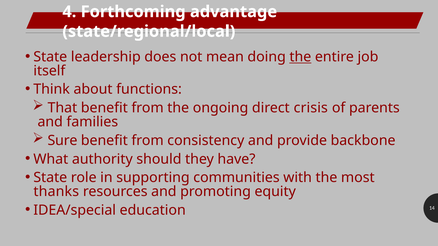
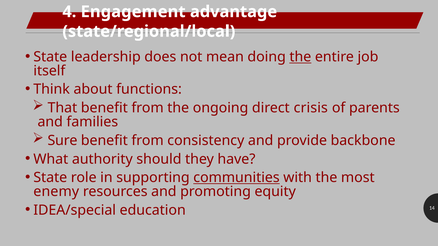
Forthcoming: Forthcoming -> Engagement
communities underline: none -> present
thanks: thanks -> enemy
